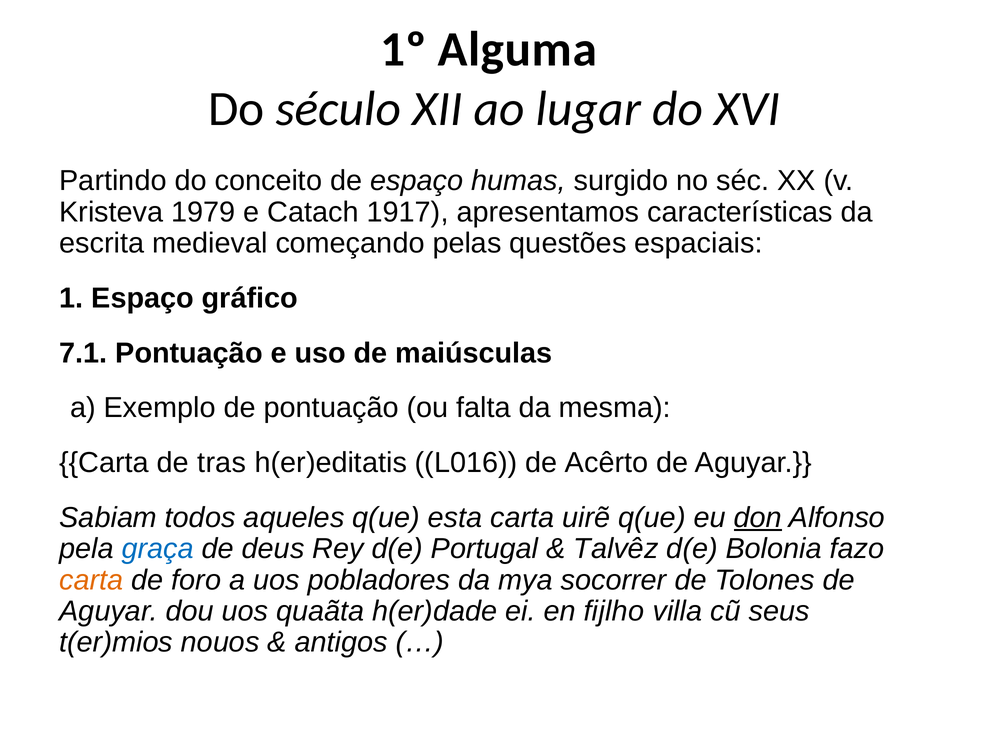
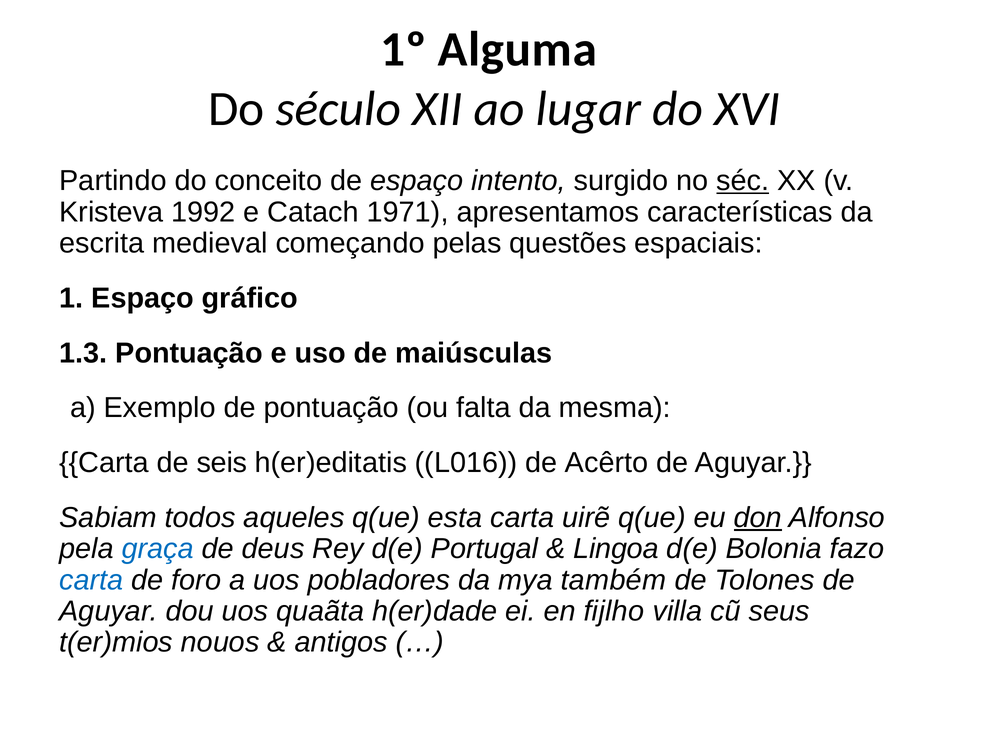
humas: humas -> intento
séc underline: none -> present
1979: 1979 -> 1992
1917: 1917 -> 1971
7.1: 7.1 -> 1.3
tras: tras -> seis
Talvêz: Talvêz -> Lingoa
carta at (91, 580) colour: orange -> blue
socorrer: socorrer -> também
